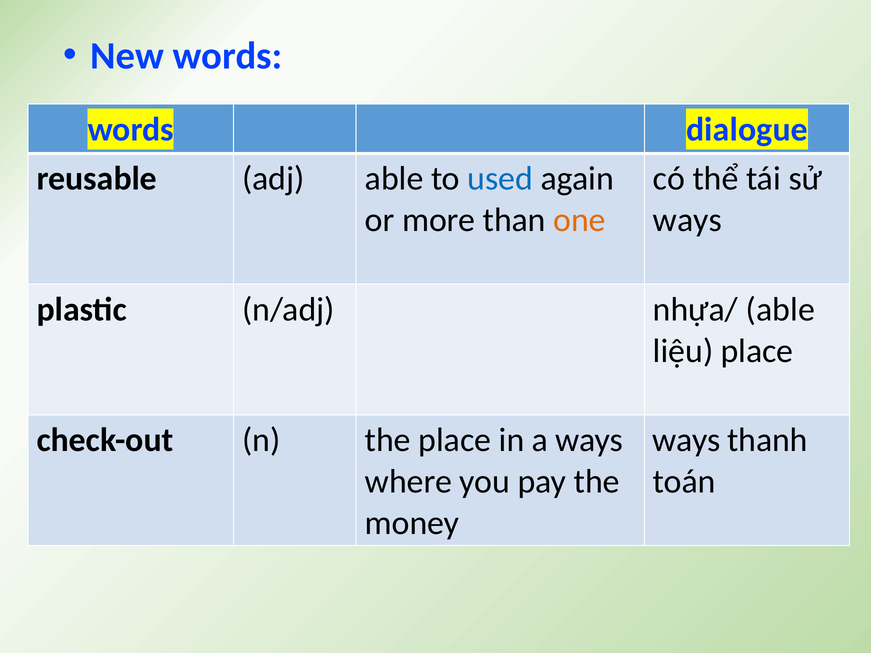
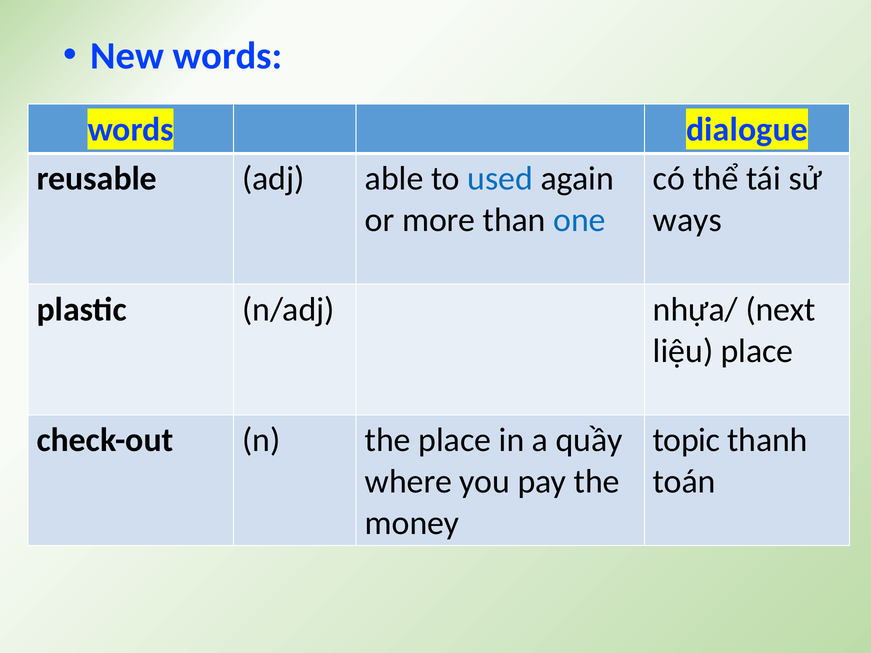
one colour: orange -> blue
nhựa/ able: able -> next
a ways: ways -> quầy
ways at (686, 440): ways -> topic
